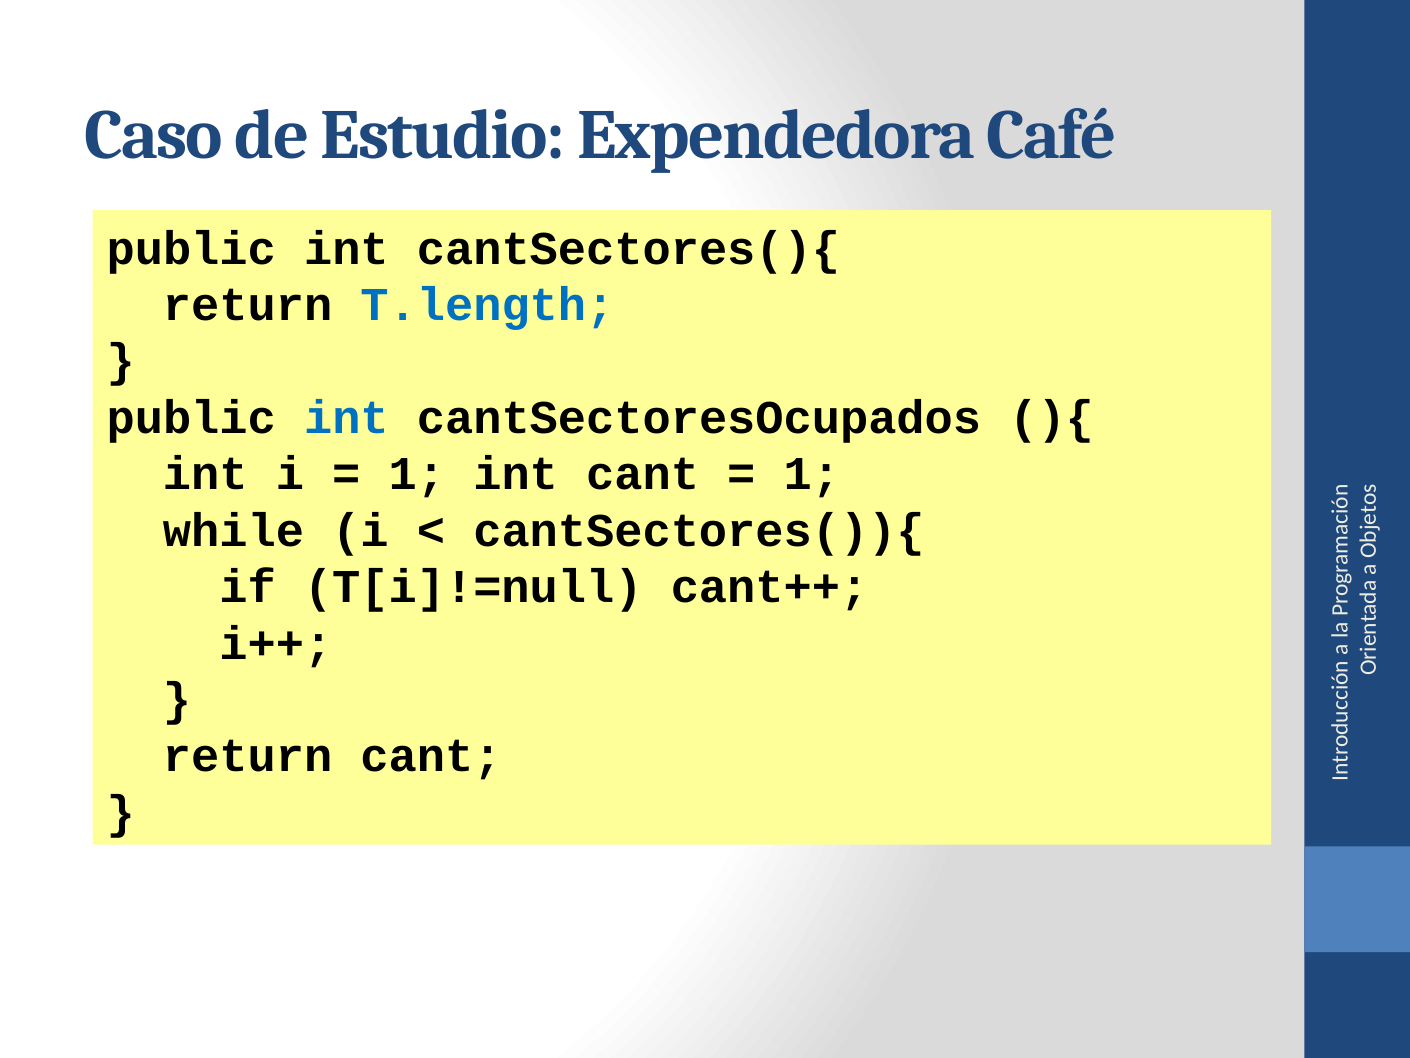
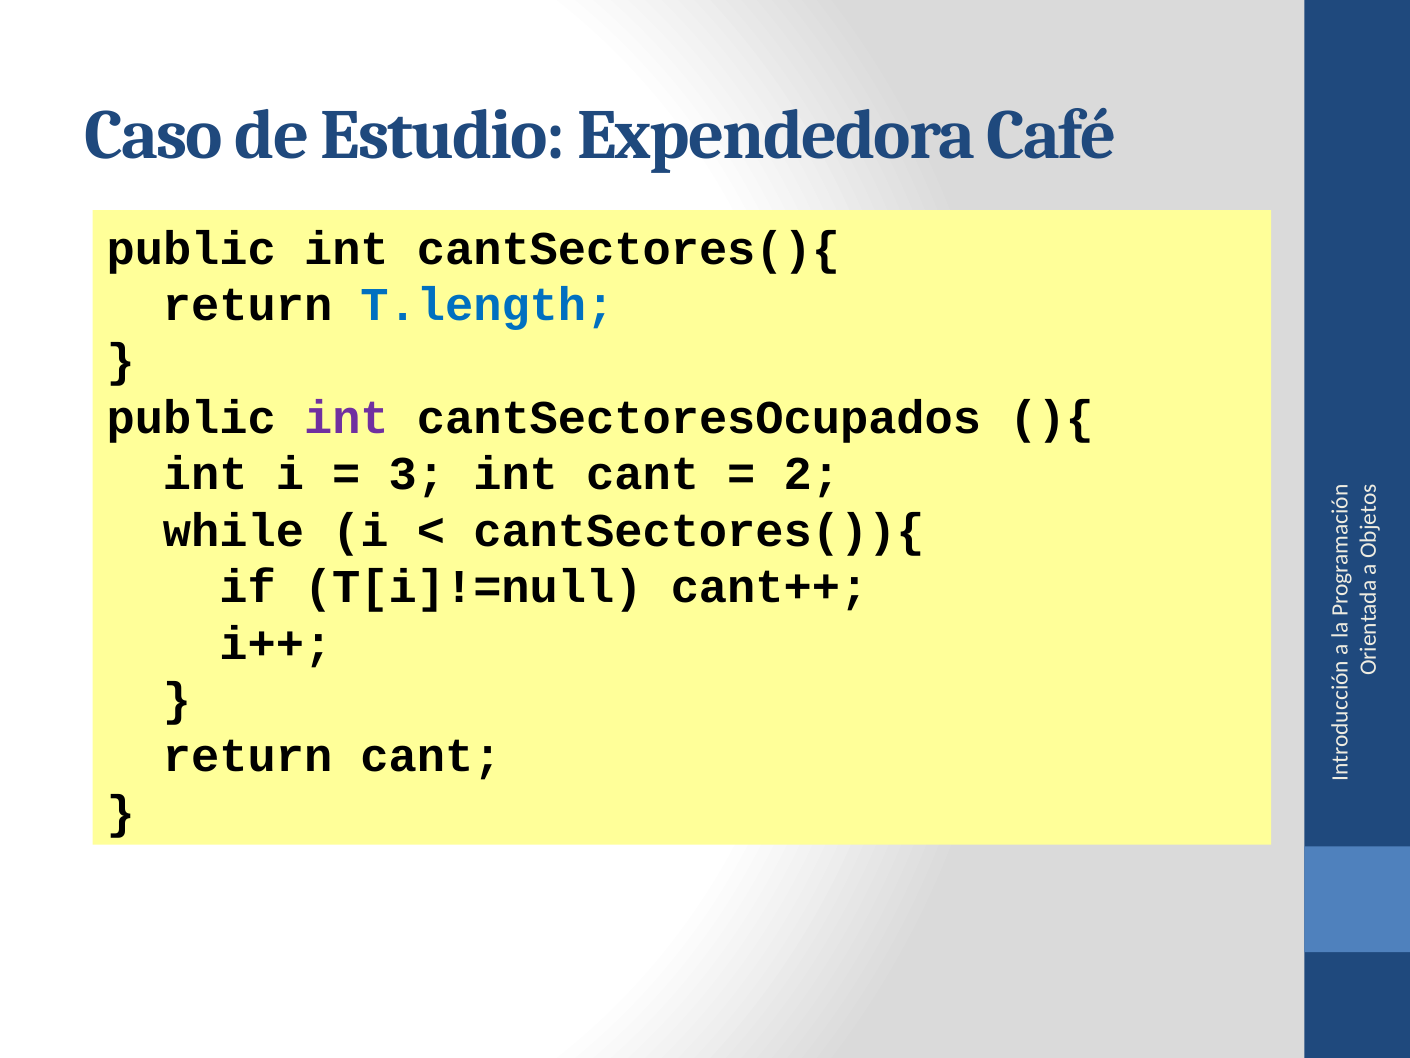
int at (346, 418) colour: blue -> purple
1 at (417, 474): 1 -> 3
1 at (812, 474): 1 -> 2
